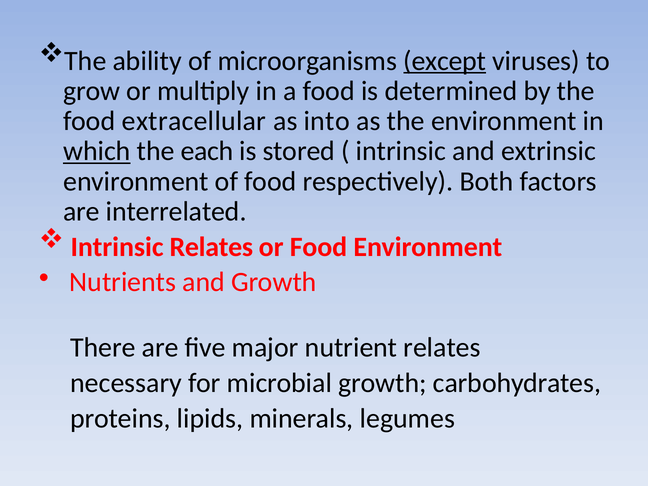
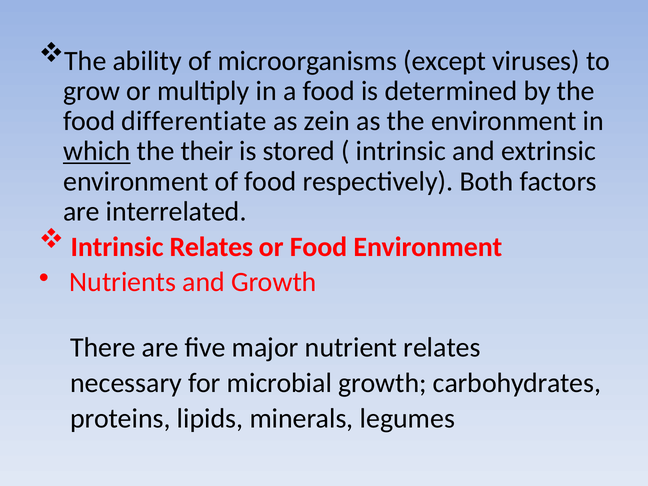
except underline: present -> none
extracellular: extracellular -> differentiate
into: into -> zein
each: each -> their
